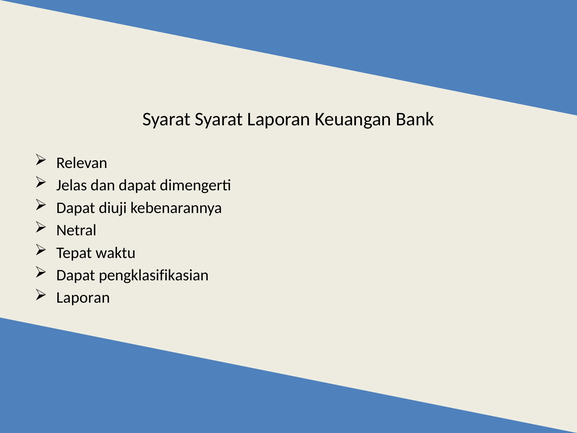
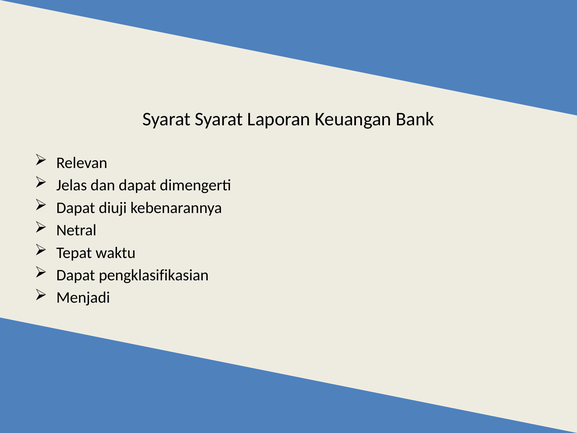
Laporan at (83, 298): Laporan -> Menjadi
